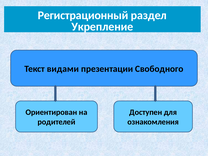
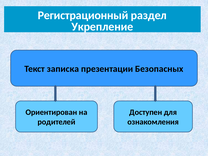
видами: видами -> записка
Свободного: Свободного -> Безопасных
